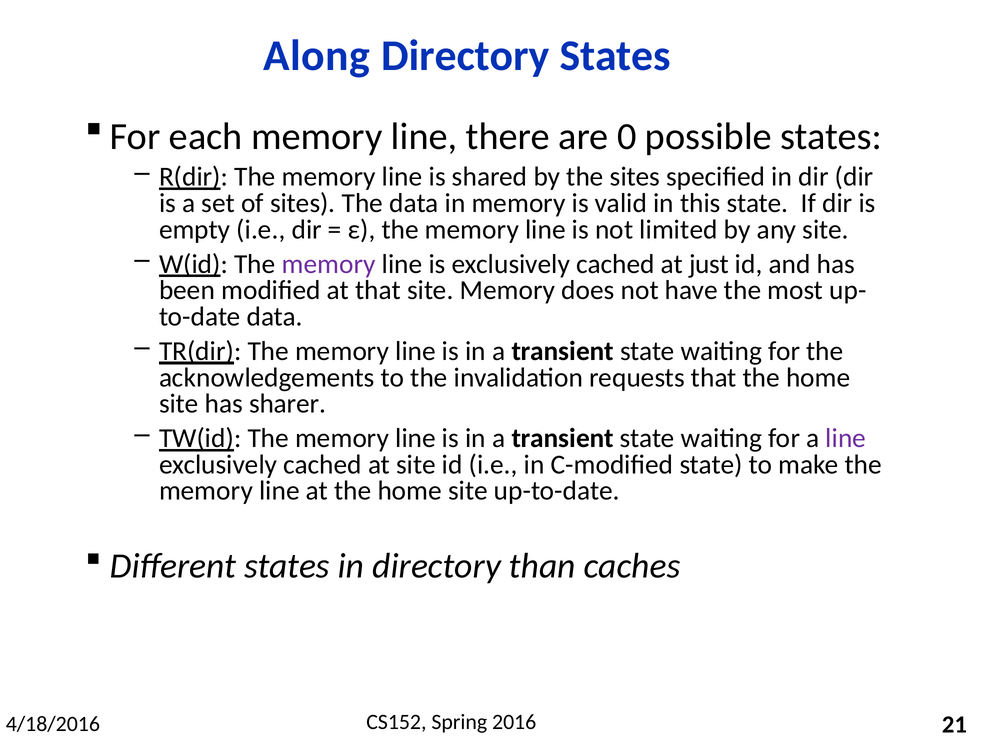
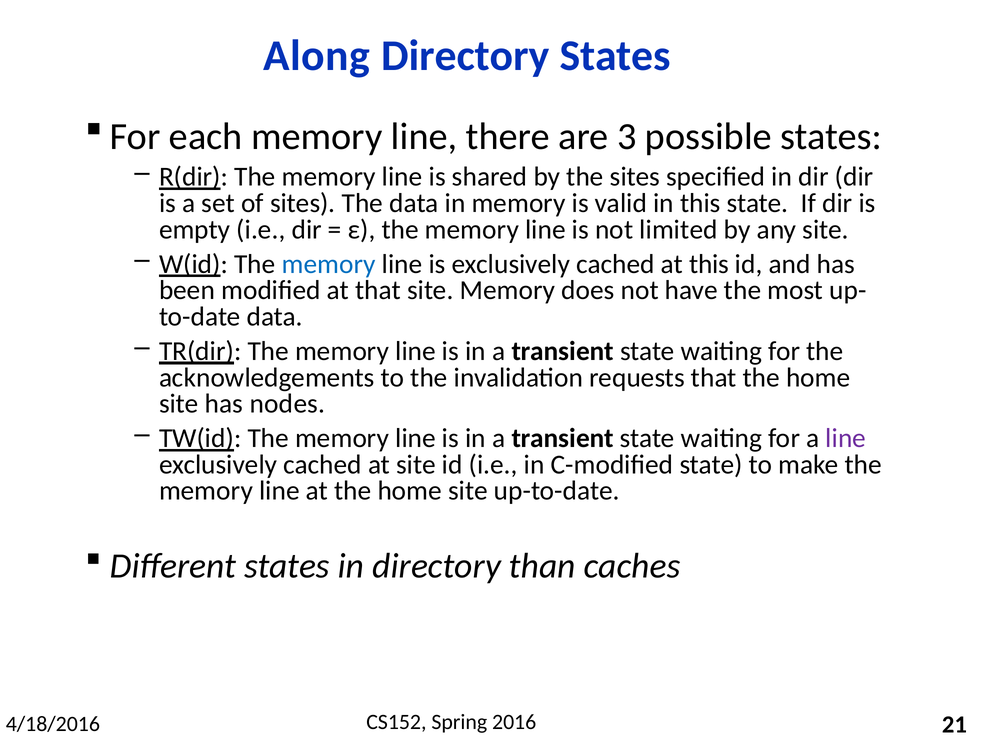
0: 0 -> 3
memory at (329, 264) colour: purple -> blue
at just: just -> this
sharer: sharer -> nodes
